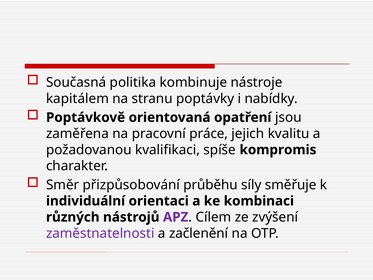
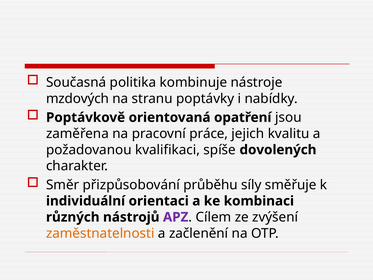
kapitálem: kapitálem -> mzdových
kompromis: kompromis -> dovolených
zaměstnatelnosti colour: purple -> orange
